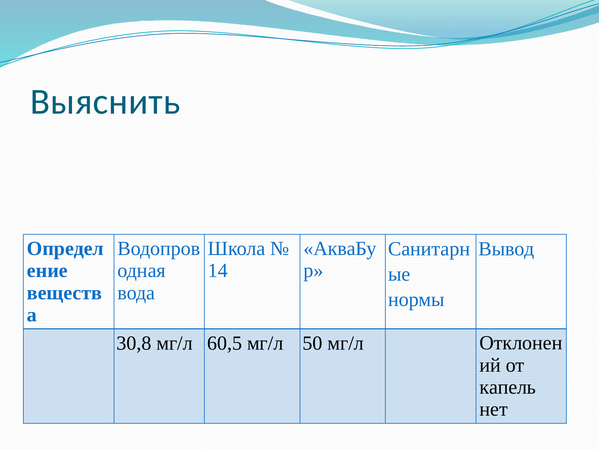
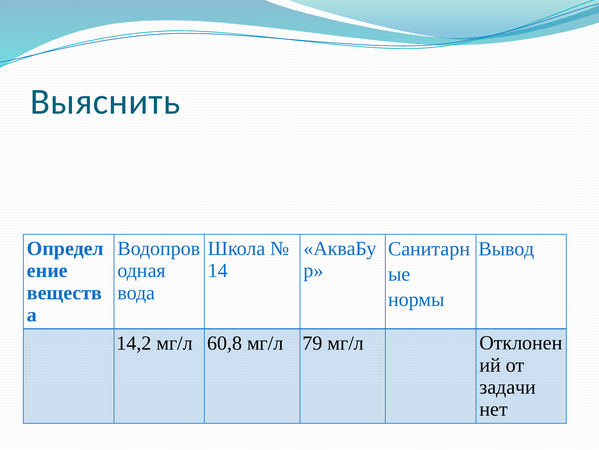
30,8: 30,8 -> 14,2
60,5: 60,5 -> 60,8
50: 50 -> 79
капель: капель -> задачи
